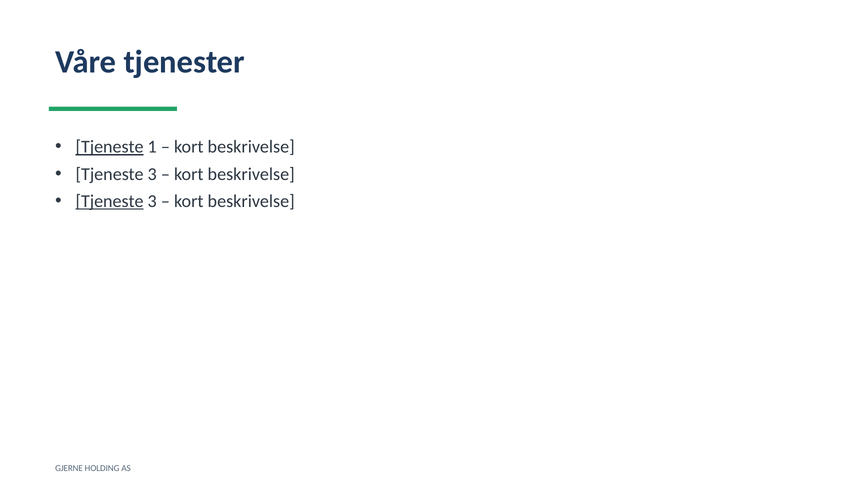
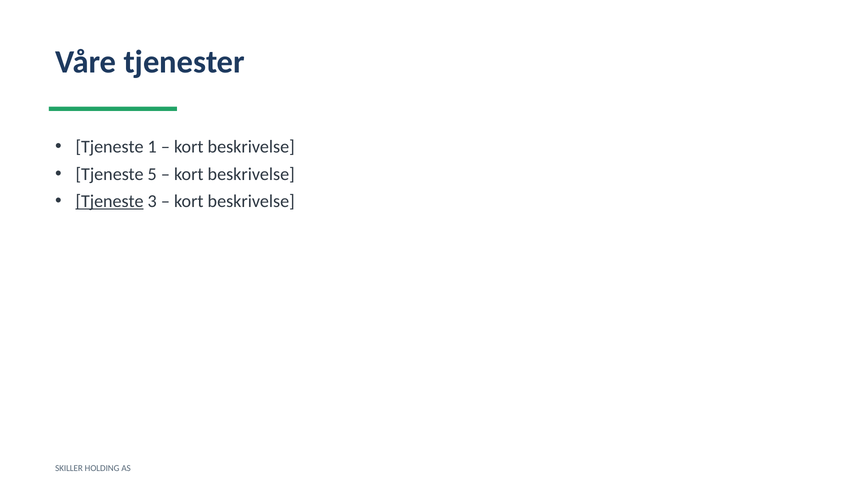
Tjeneste at (110, 147) underline: present -> none
3 at (152, 174): 3 -> 5
GJERNE: GJERNE -> SKILLER
